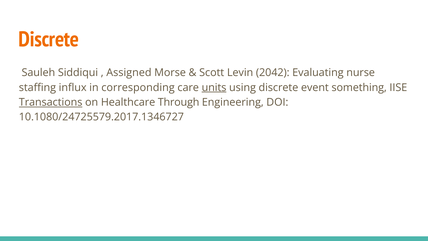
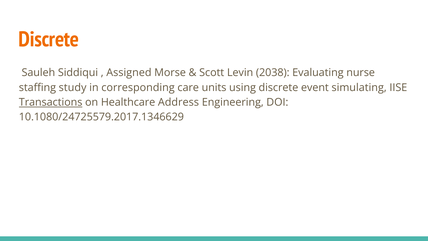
2042: 2042 -> 2038
influx: influx -> study
units underline: present -> none
something: something -> simulating
Through: Through -> Address
10.1080/24725579.2017.1346727: 10.1080/24725579.2017.1346727 -> 10.1080/24725579.2017.1346629
